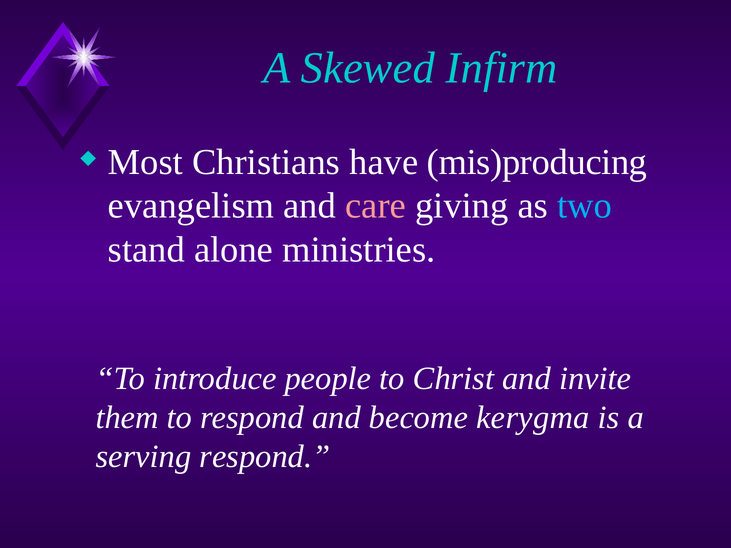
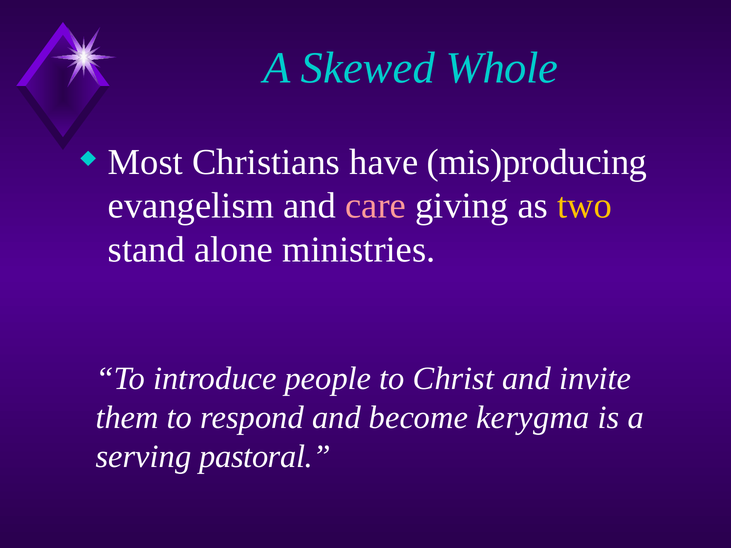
Infirm: Infirm -> Whole
two colour: light blue -> yellow
serving respond: respond -> pastoral
